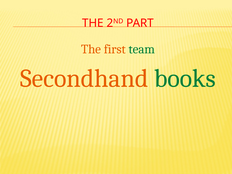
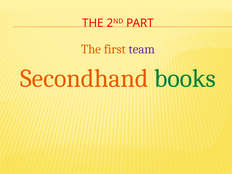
team colour: green -> purple
